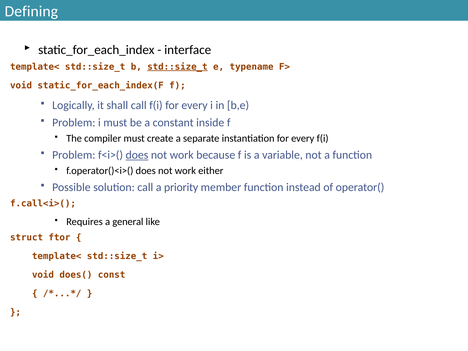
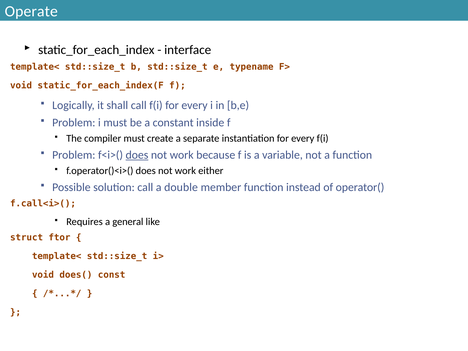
Defining: Defining -> Operate
std::size_t at (177, 67) underline: present -> none
priority: priority -> double
